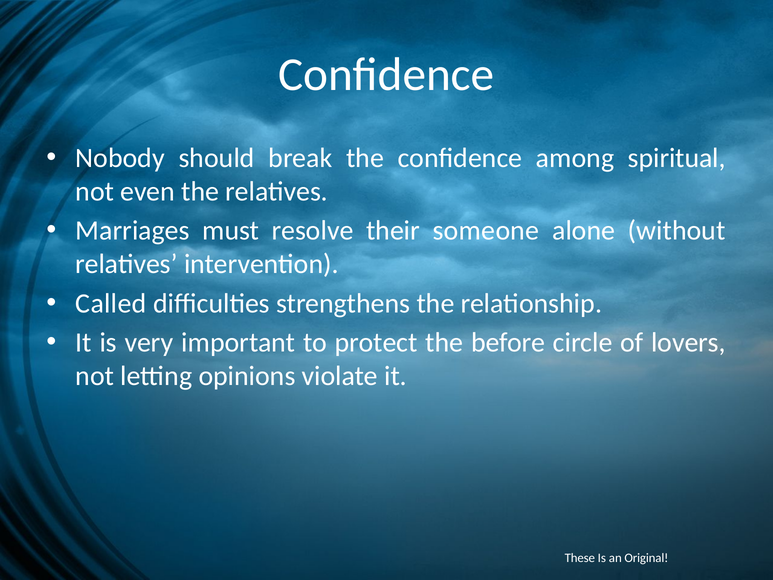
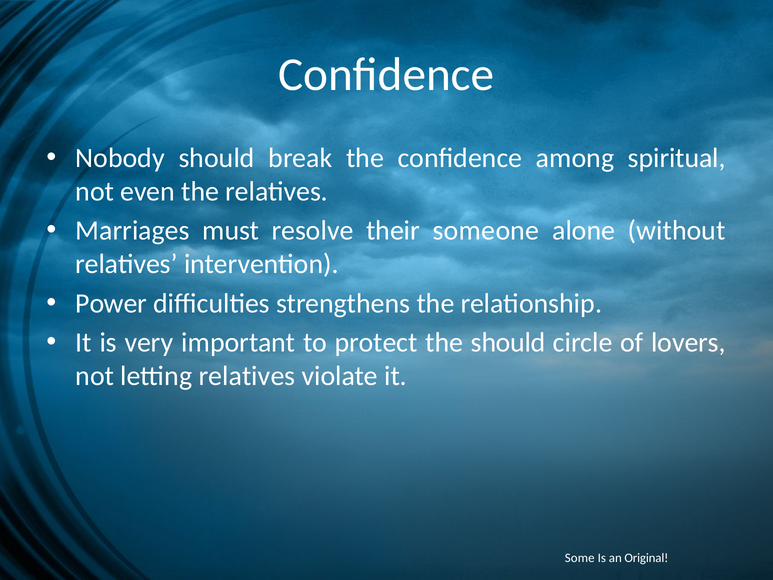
Called: Called -> Power
the before: before -> should
letting opinions: opinions -> relatives
These: These -> Some
